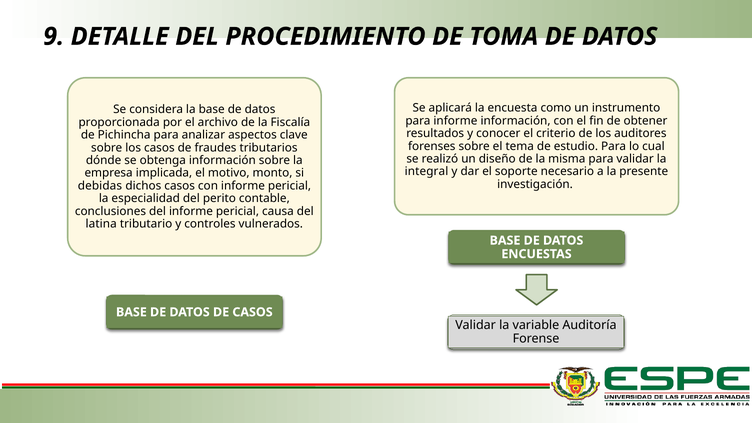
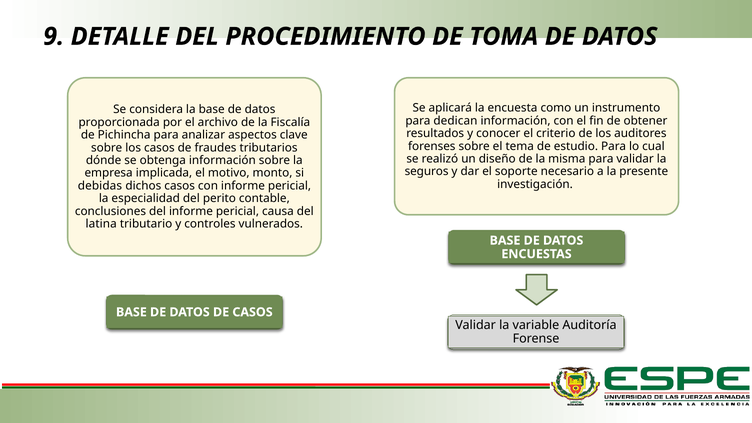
para informe: informe -> dedican
integral: integral -> seguros
